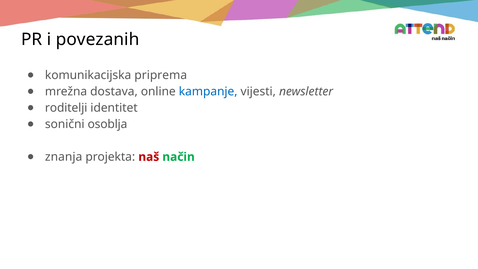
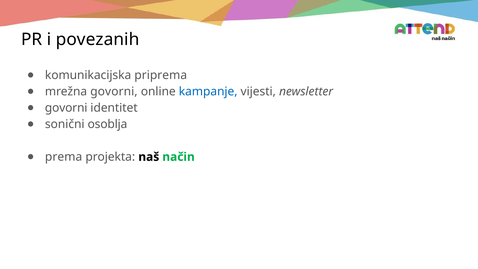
mrežna dostava: dostava -> govorni
roditelji at (66, 108): roditelji -> govorni
znanja: znanja -> prema
naš colour: red -> black
